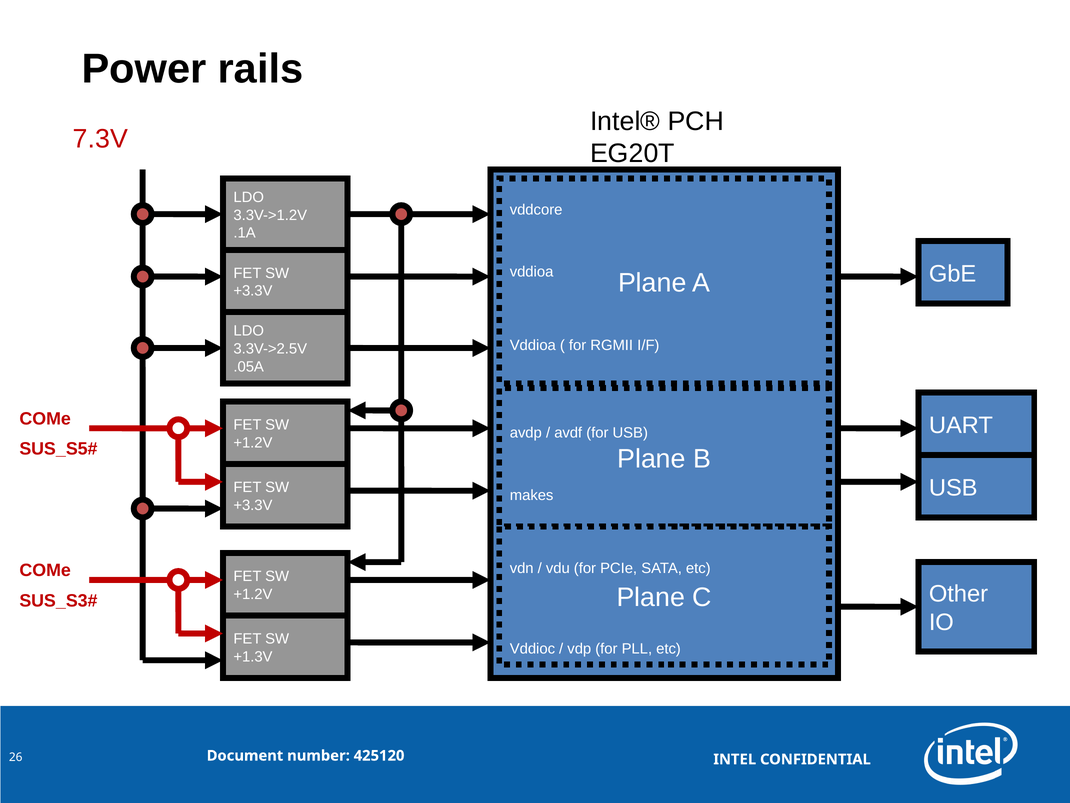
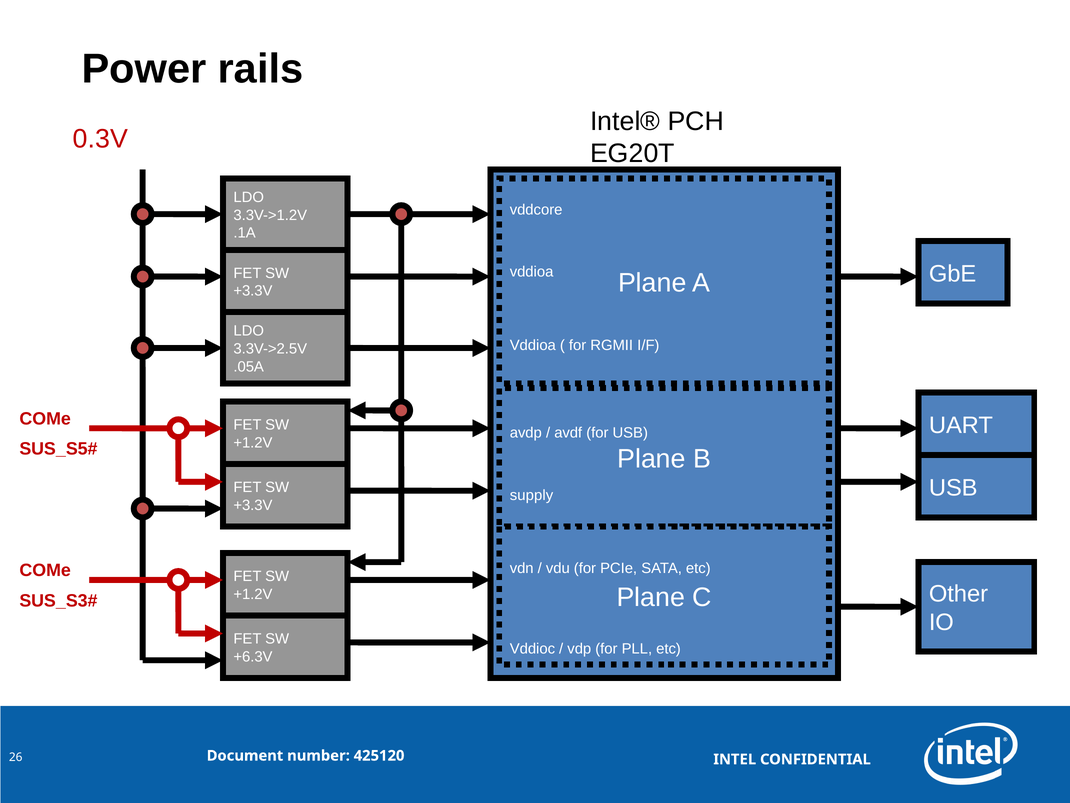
7.3V: 7.3V -> 0.3V
makes: makes -> supply
+1.3V: +1.3V -> +6.3V
